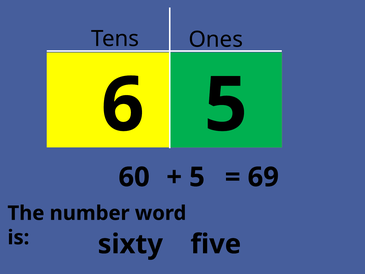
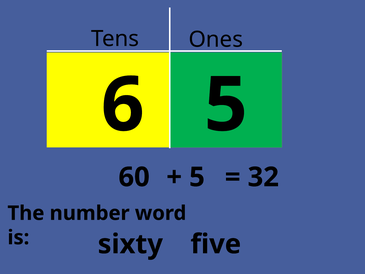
69: 69 -> 32
